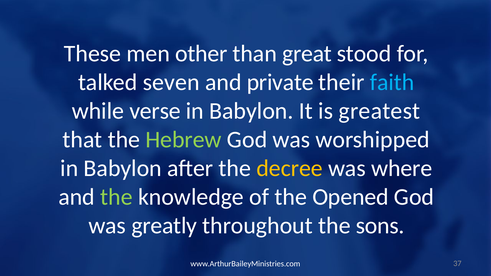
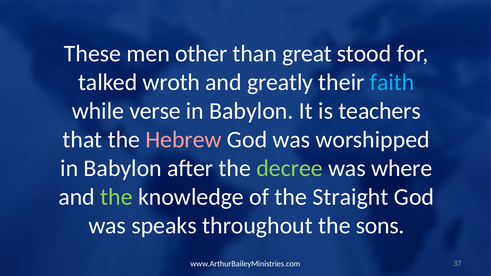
seven: seven -> wroth
private: private -> greatly
greatest: greatest -> teachers
Hebrew colour: light green -> pink
decree colour: yellow -> light green
Opened: Opened -> Straight
greatly: greatly -> speaks
